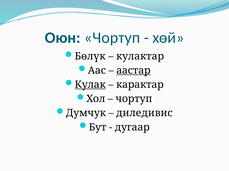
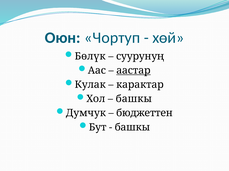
кулактар: кулактар -> суурунуң
Кулак underline: present -> none
чортуп at (134, 99): чортуп -> башкы
диледивис: диледивис -> бюджеттен
дугаар at (132, 128): дугаар -> башкы
